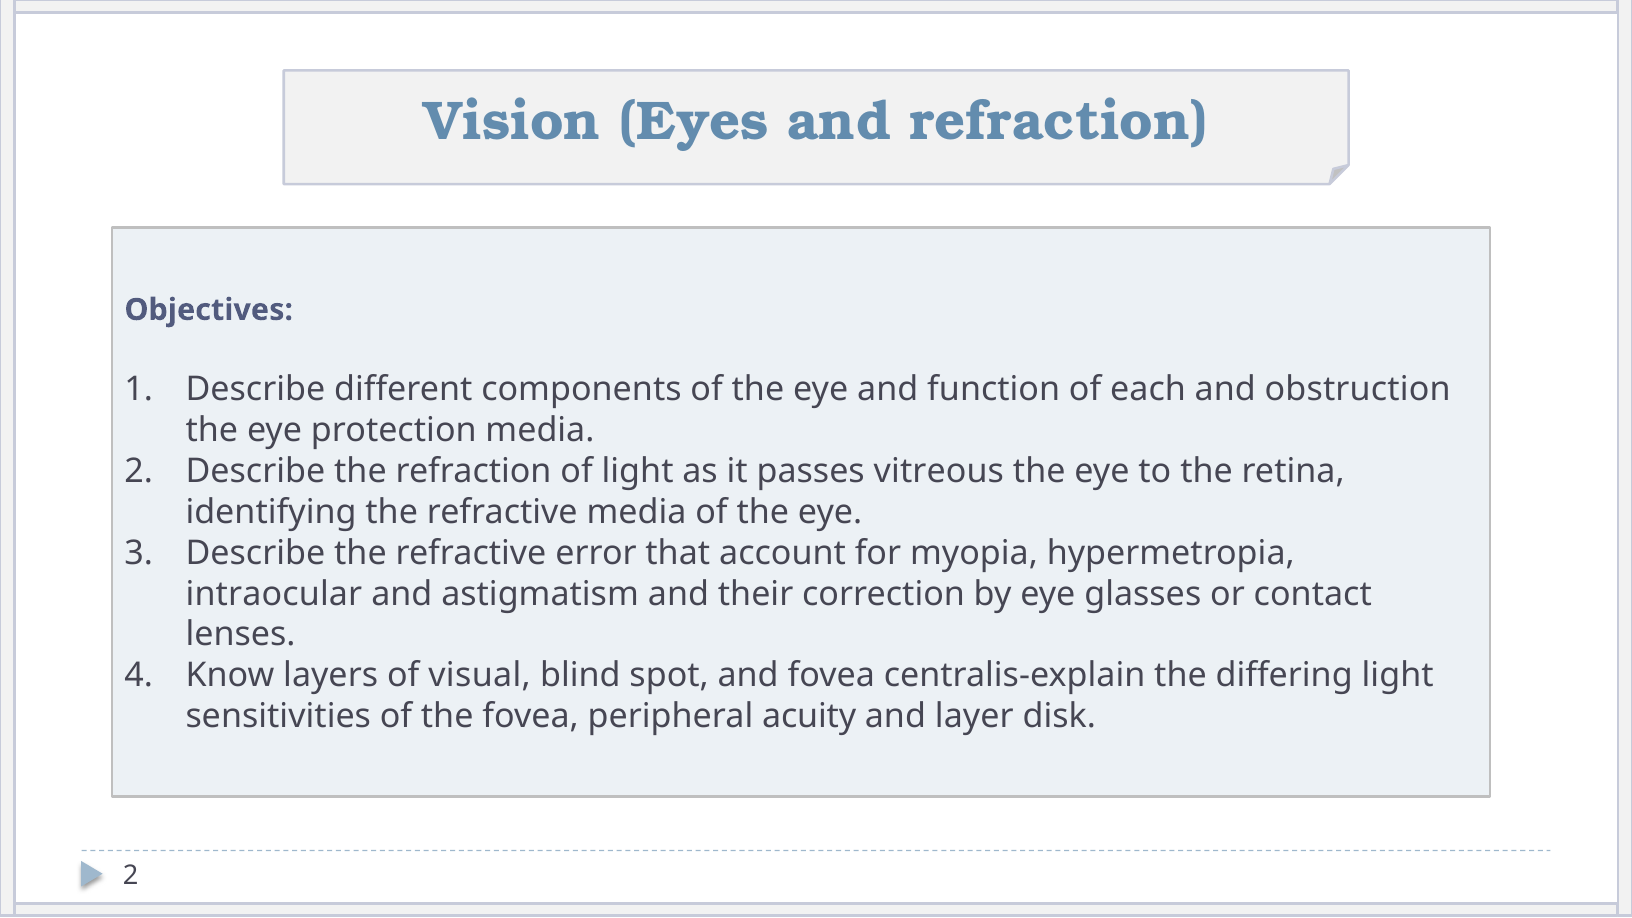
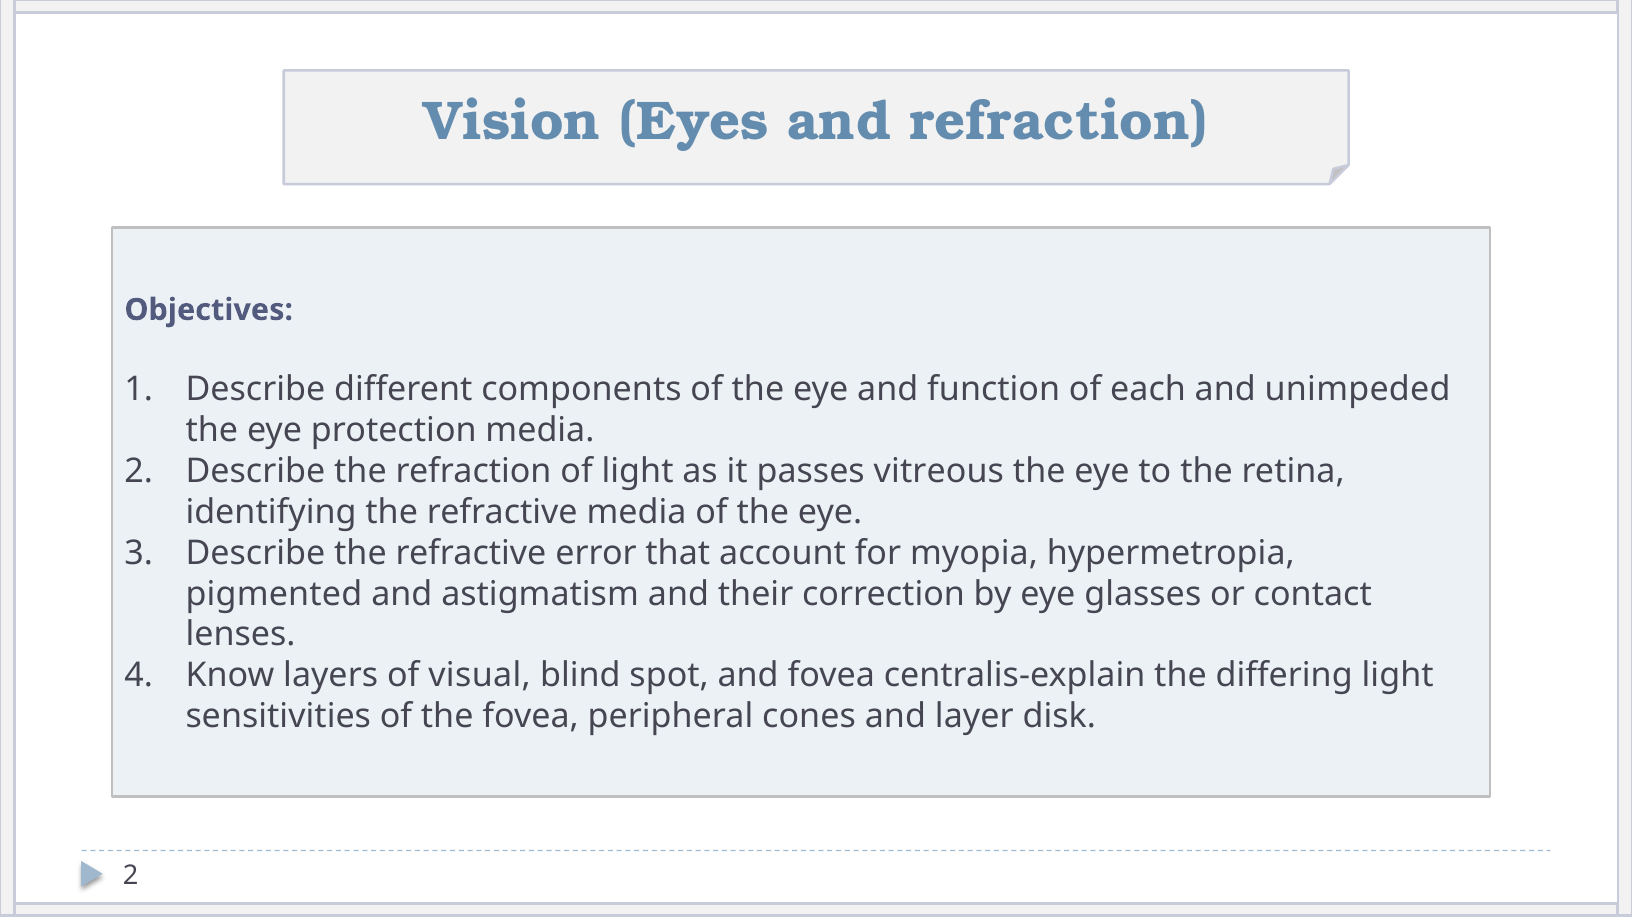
obstruction: obstruction -> unimpeded
intraocular: intraocular -> pigmented
acuity: acuity -> cones
